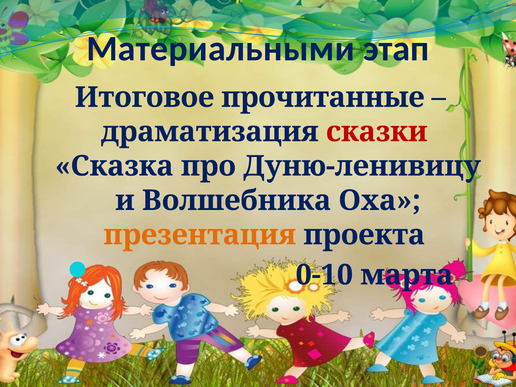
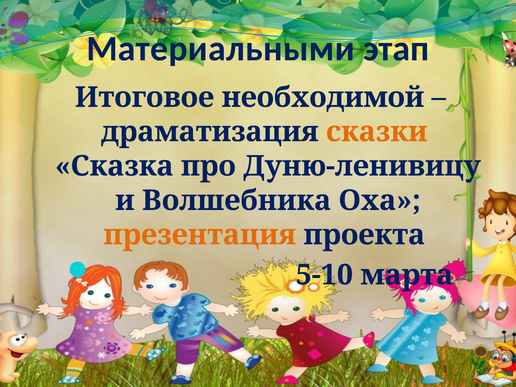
прочитанные: прочитанные -> необходимой
сказки colour: red -> orange
0-10: 0-10 -> 5-10
